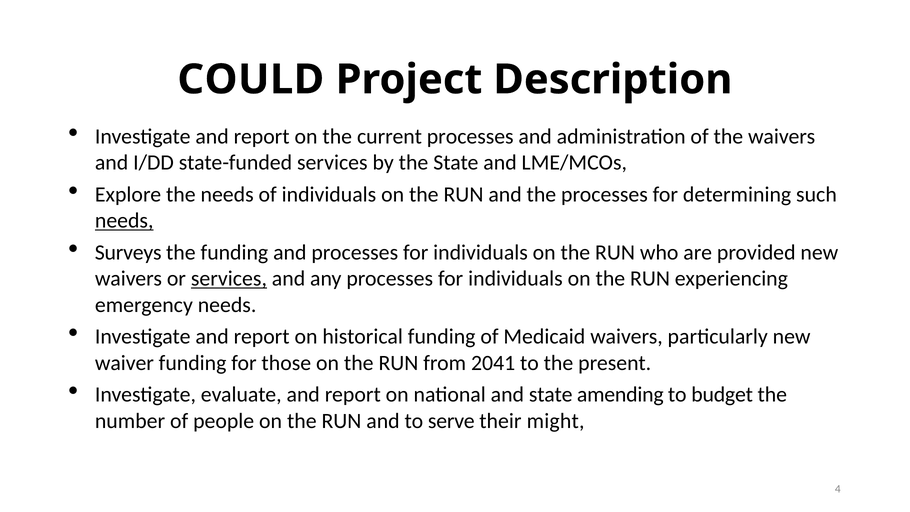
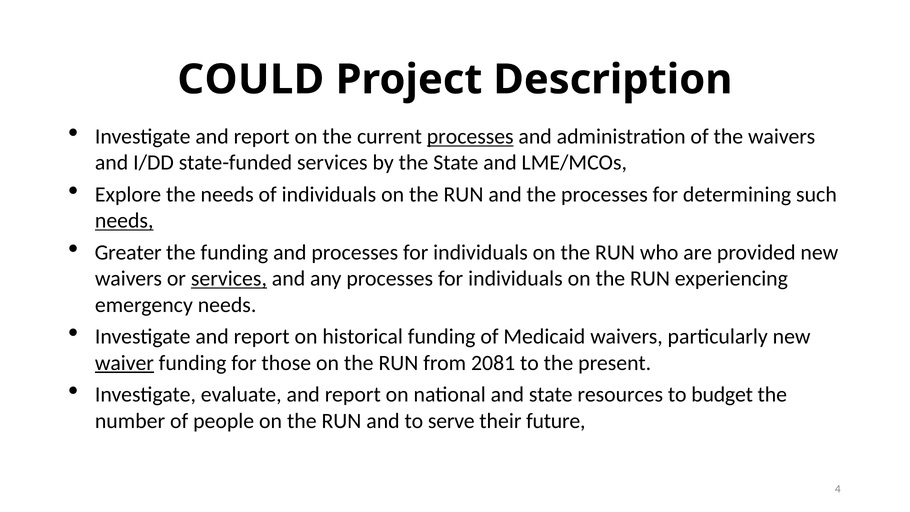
processes at (470, 137) underline: none -> present
Surveys: Surveys -> Greater
waiver underline: none -> present
2041: 2041 -> 2081
amending: amending -> resources
might: might -> future
